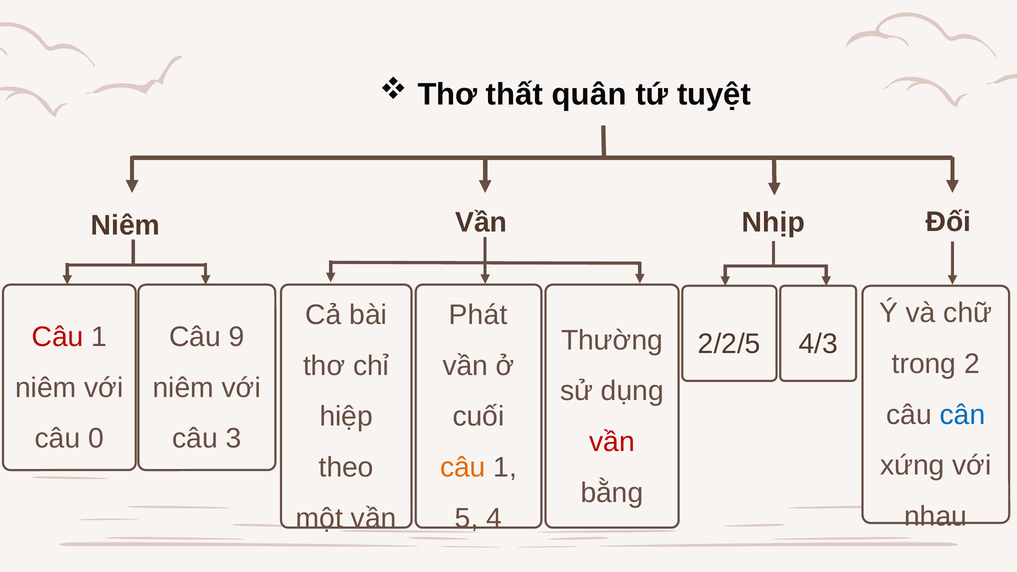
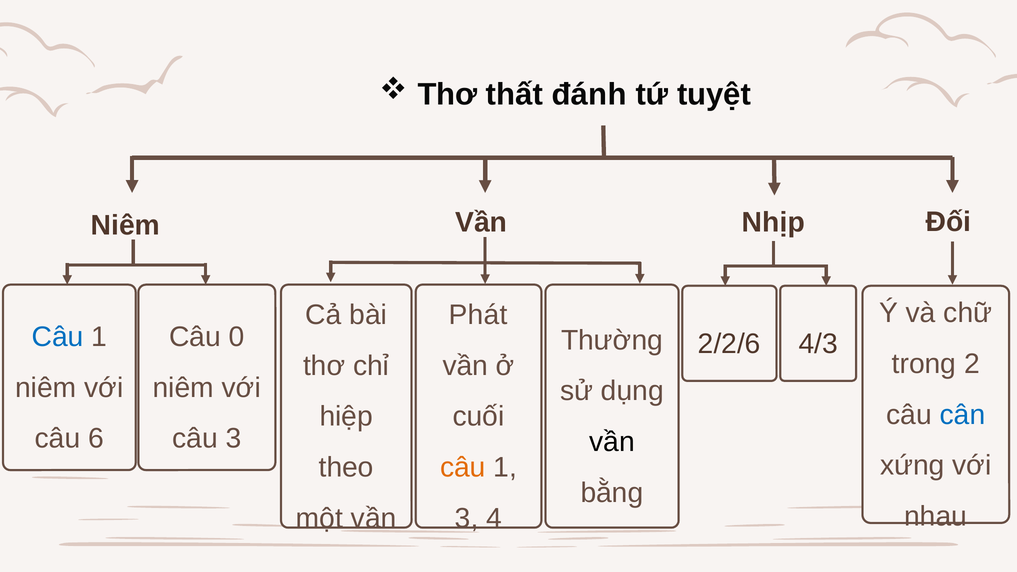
quân: quân -> đánh
Câu at (58, 337) colour: red -> blue
9: 9 -> 0
2/2/5: 2/2/5 -> 2/2/6
0: 0 -> 6
vần at (612, 442) colour: red -> black
5 at (467, 518): 5 -> 3
